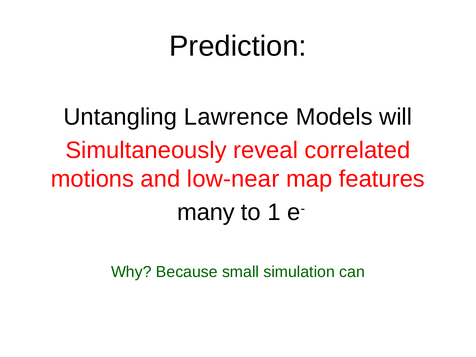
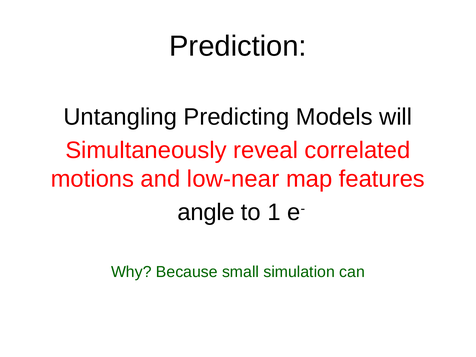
Lawrence: Lawrence -> Predicting
many: many -> angle
